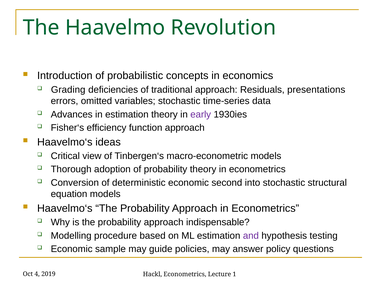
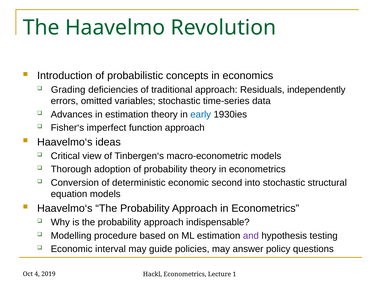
presentations: presentations -> independently
early colour: purple -> blue
efficiency: efficiency -> imperfect
sample: sample -> interval
